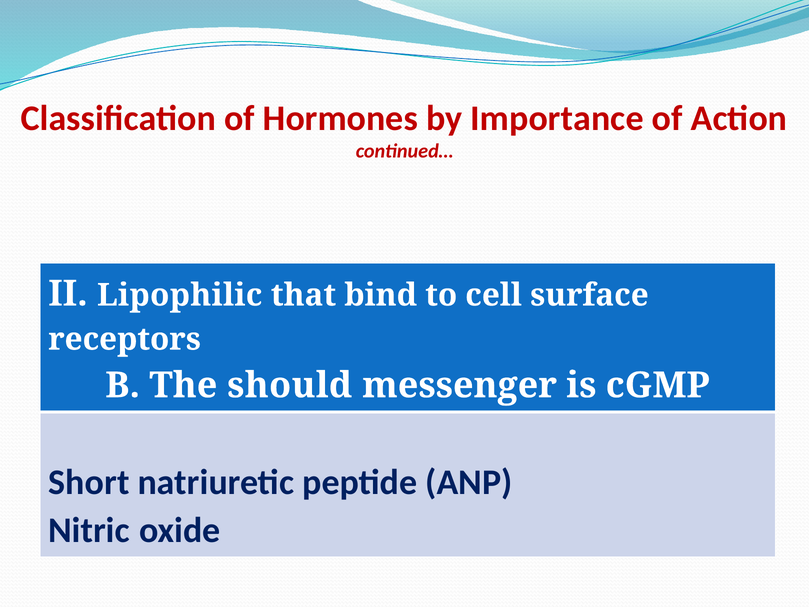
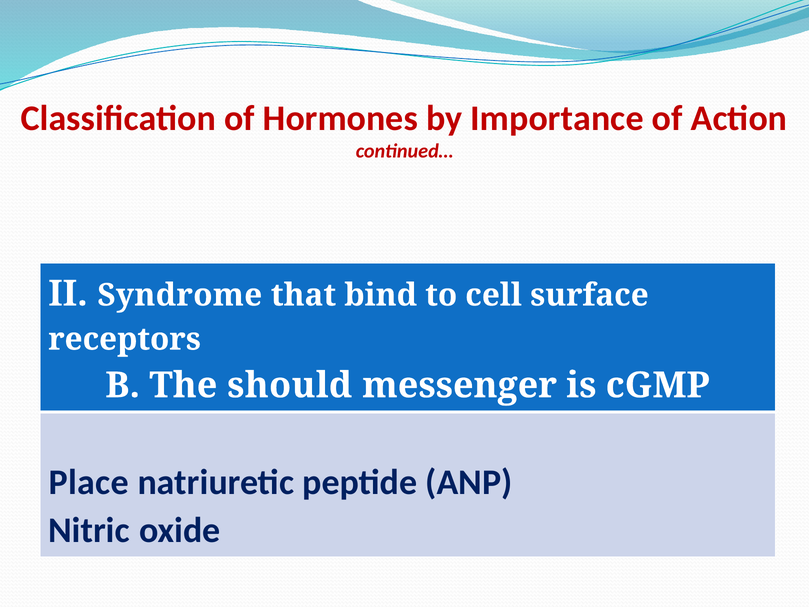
Lipophilic: Lipophilic -> Syndrome
Short: Short -> Place
